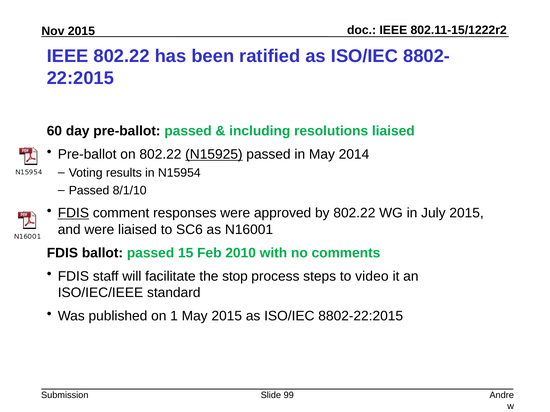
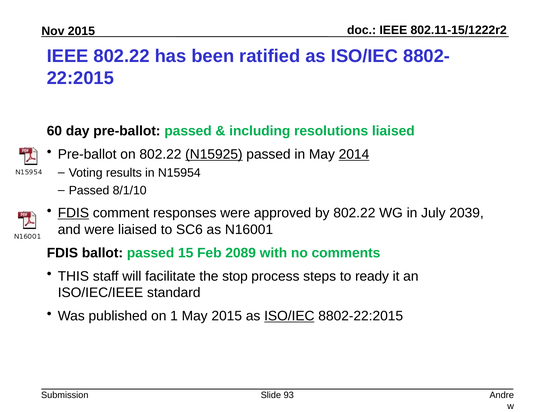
2014 underline: none -> present
July 2015: 2015 -> 2039
2010: 2010 -> 2089
FDIS at (73, 277): FDIS -> THIS
video: video -> ready
ISO/IEC at (289, 316) underline: none -> present
99: 99 -> 93
